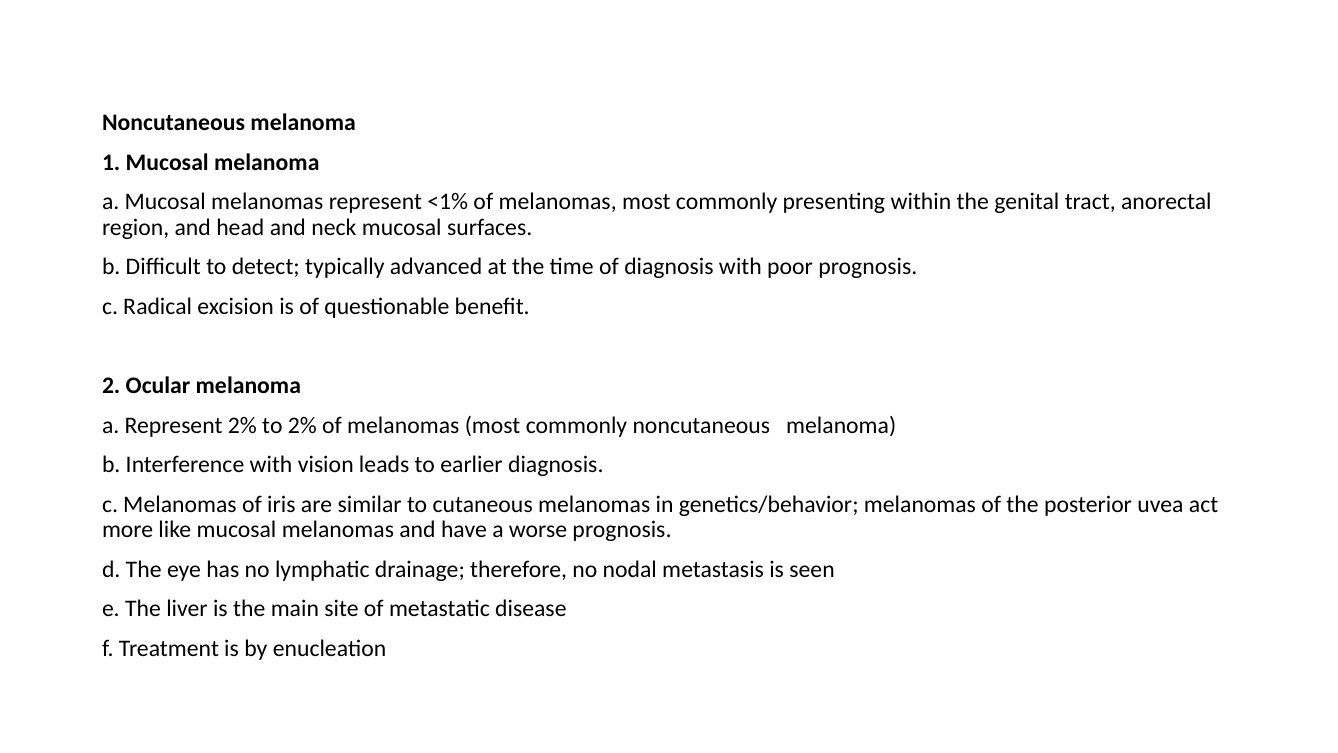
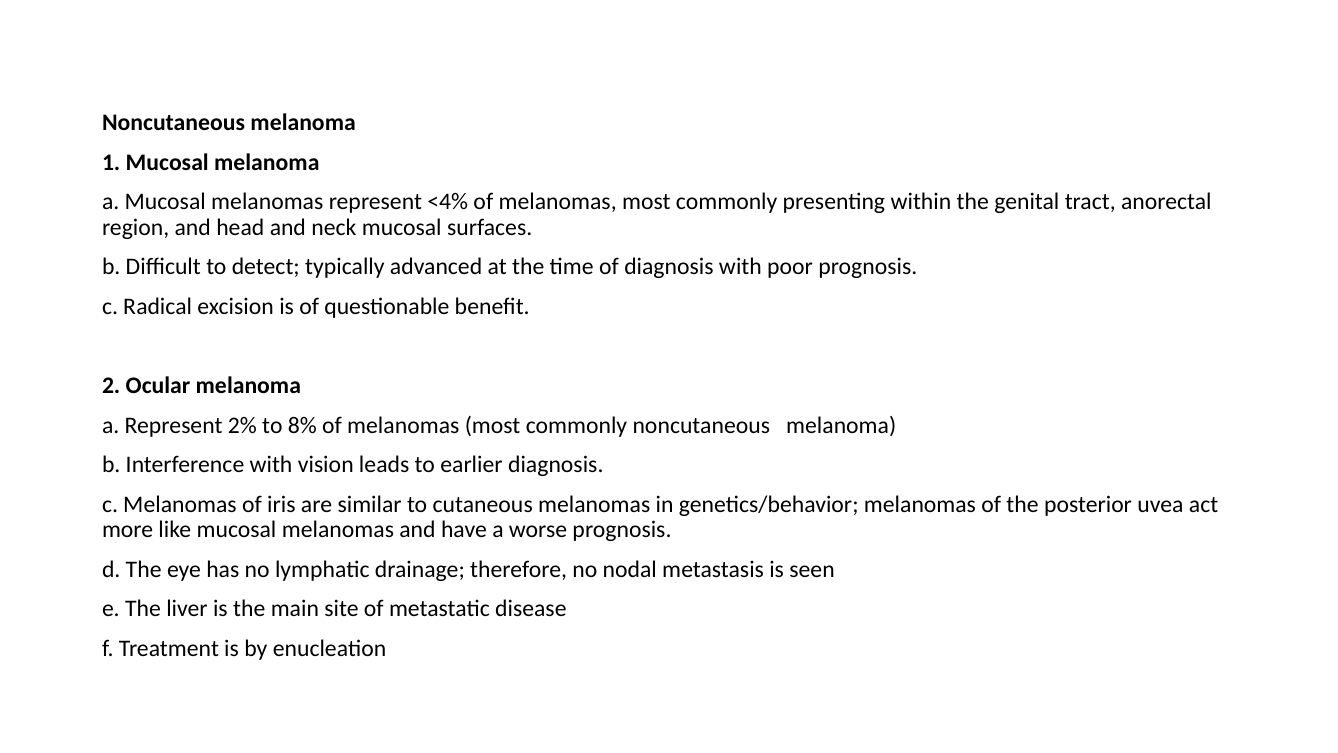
<1%: <1% -> <4%
to 2%: 2% -> 8%
